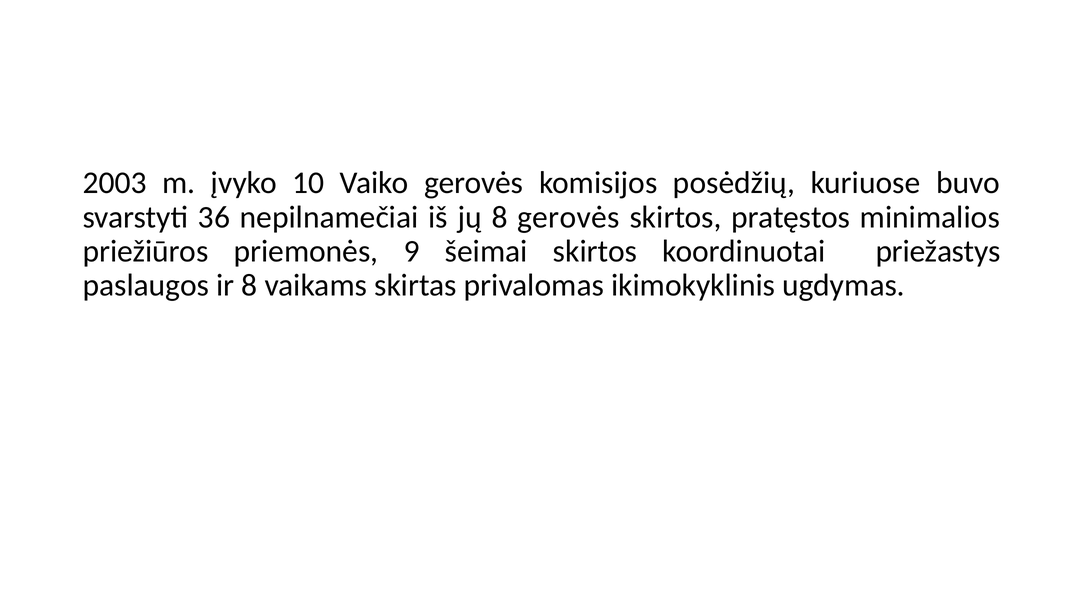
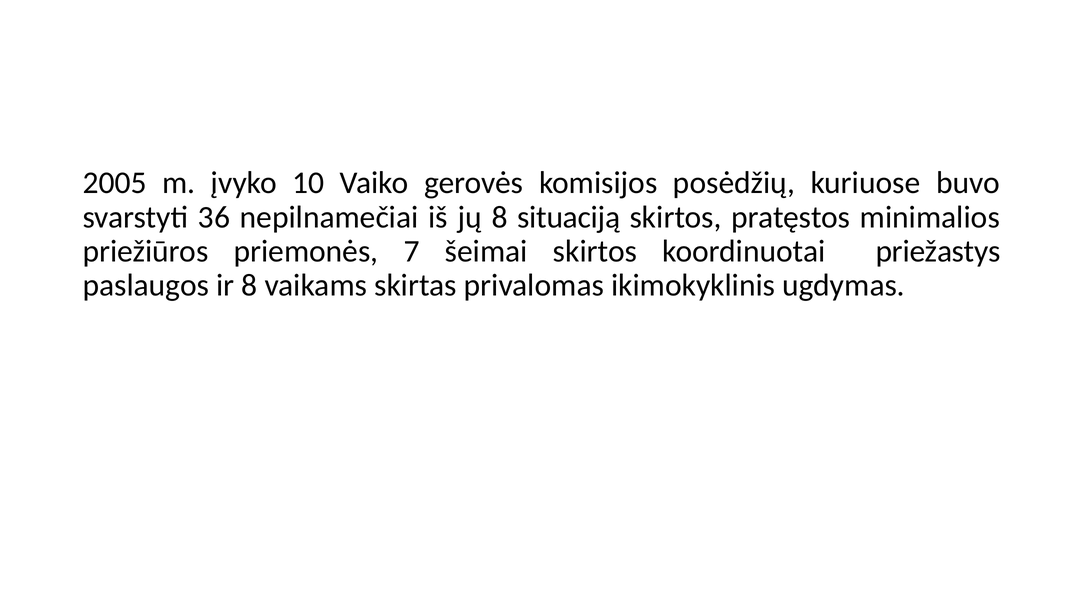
2003: 2003 -> 2005
8 gerovės: gerovės -> situaciją
9: 9 -> 7
